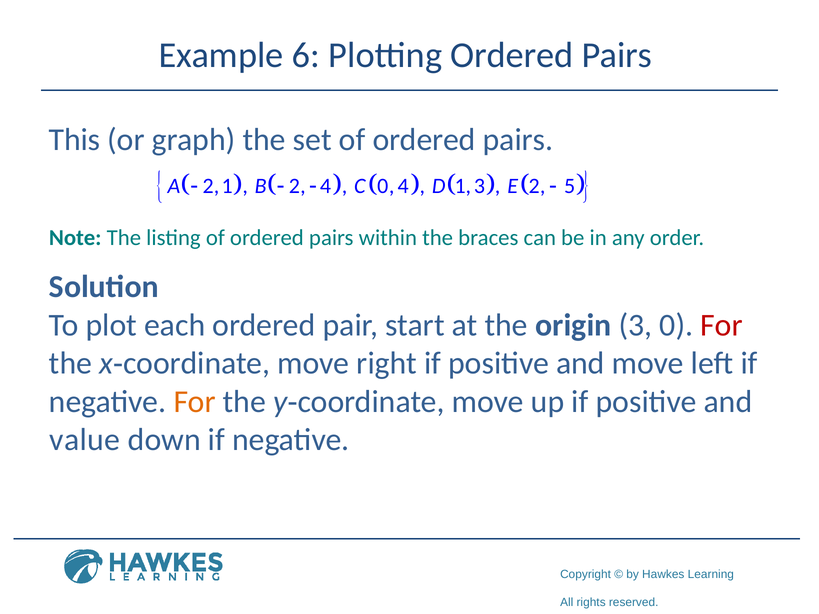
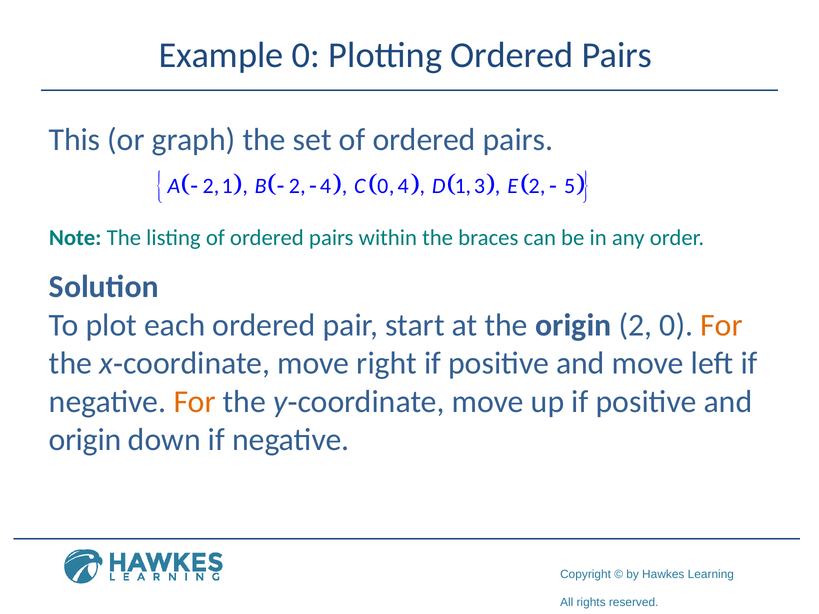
Example 6: 6 -> 0
origin 3: 3 -> 2
For at (721, 325) colour: red -> orange
value at (85, 440): value -> origin
